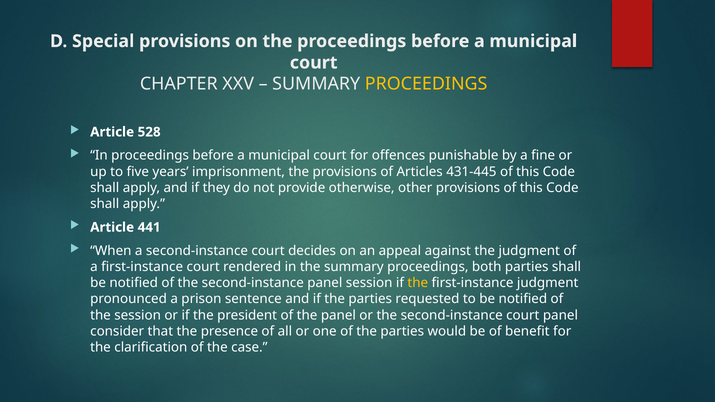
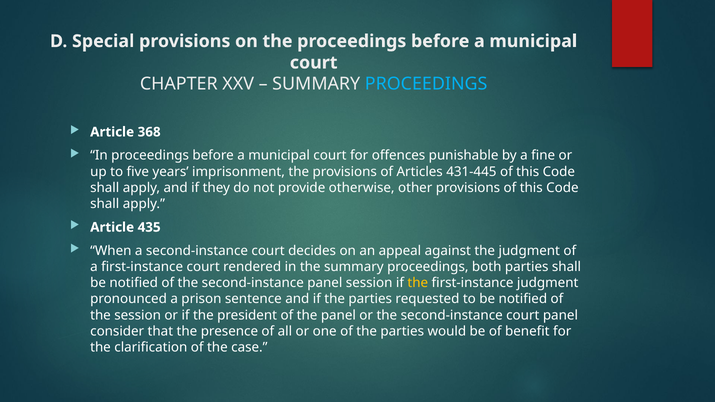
PROCEEDINGS at (426, 84) colour: yellow -> light blue
528: 528 -> 368
441: 441 -> 435
